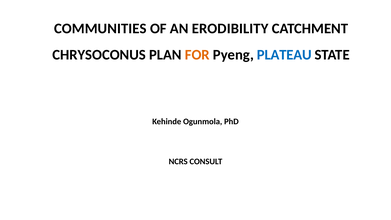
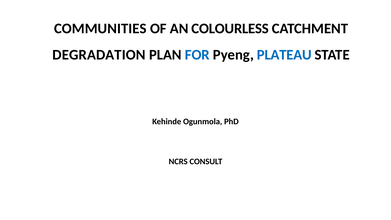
ERODIBILITY: ERODIBILITY -> COLOURLESS
CHRYSOCONUS: CHRYSOCONUS -> DEGRADATION
FOR colour: orange -> blue
